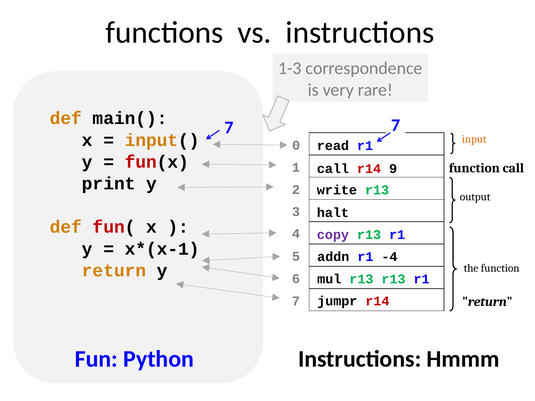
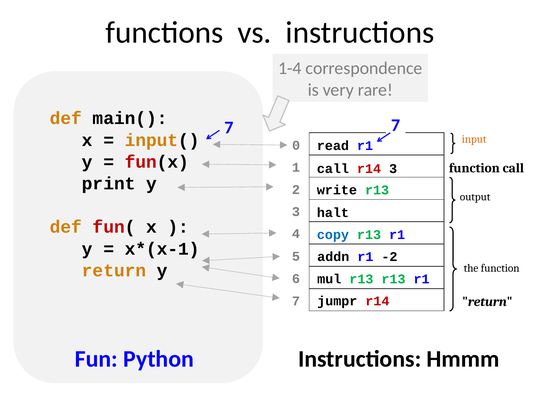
1-3: 1-3 -> 1-4
r14 9: 9 -> 3
copy colour: purple -> blue
-4: -4 -> -2
